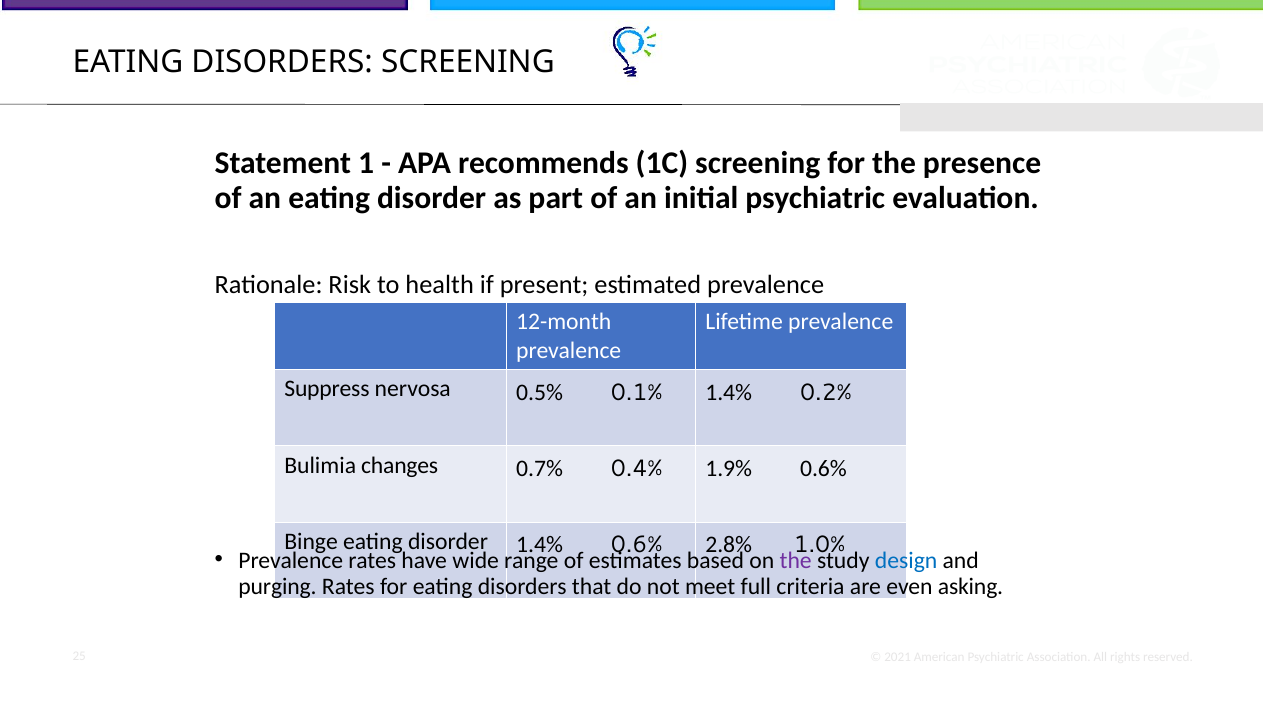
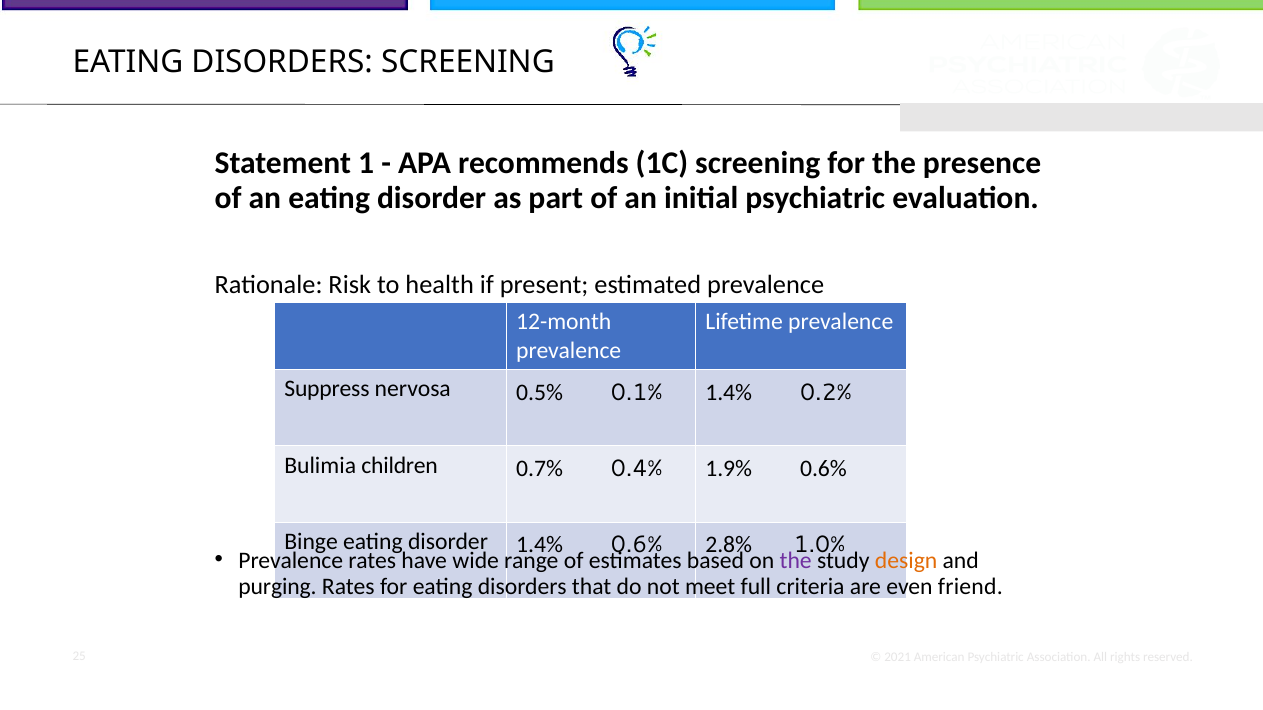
changes: changes -> children
design colour: blue -> orange
asking: asking -> friend
